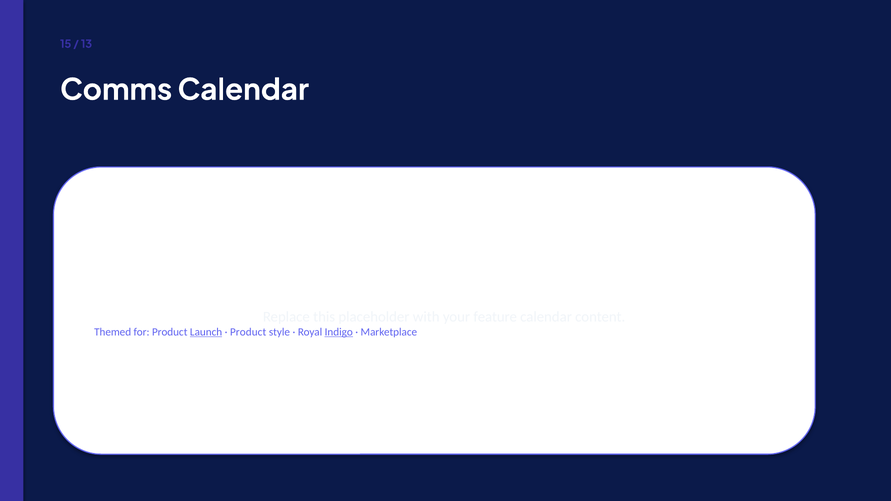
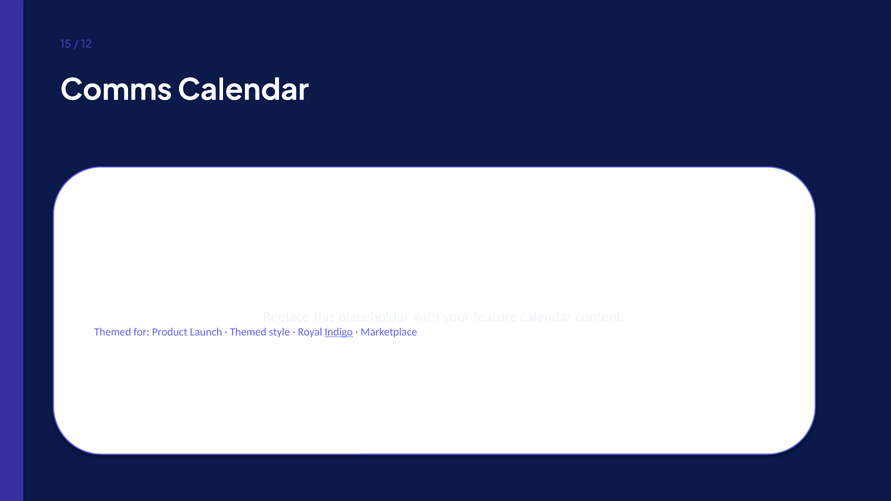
13: 13 -> 12
Launch underline: present -> none
Product at (248, 332): Product -> Themed
